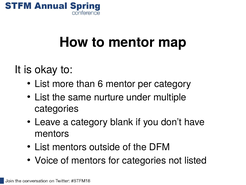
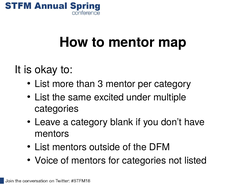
6: 6 -> 3
nurture: nurture -> excited
